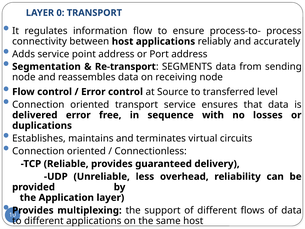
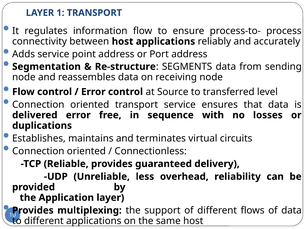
0: 0 -> 1
Re-transport: Re-transport -> Re-structure
